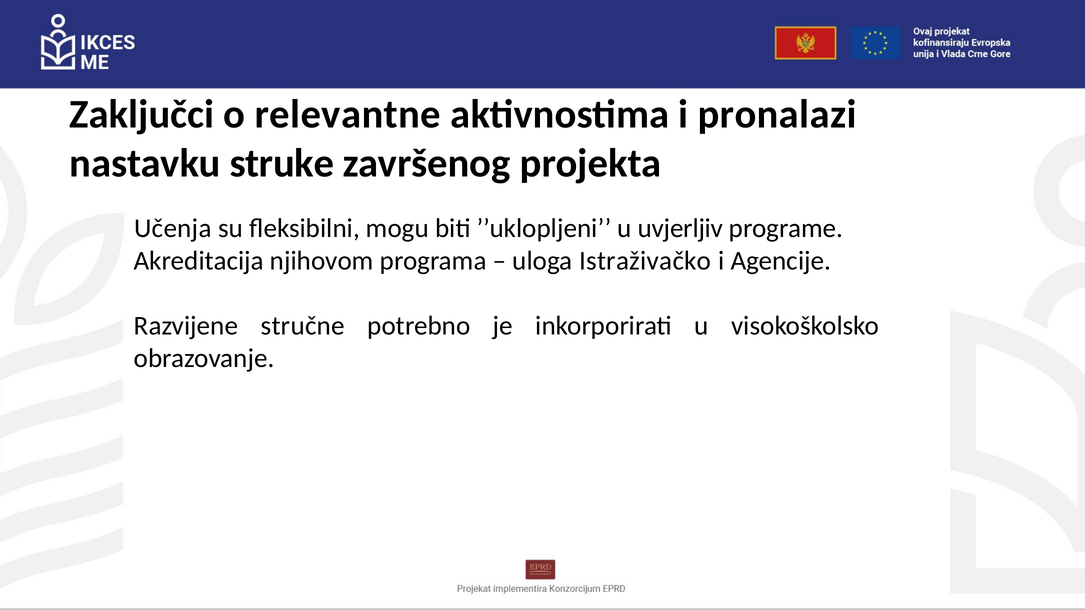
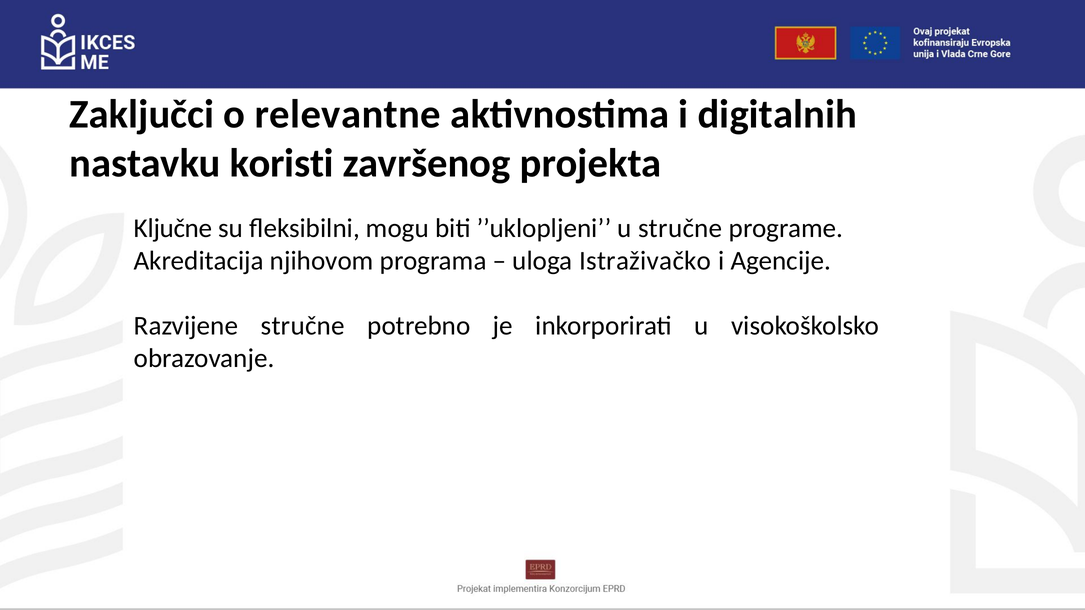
pronalazi: pronalazi -> digitalnih
struke: struke -> koristi
Učenja: Učenja -> Ključne
u uvjerljiv: uvjerljiv -> stručne
